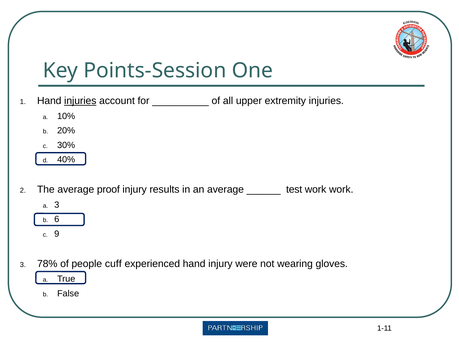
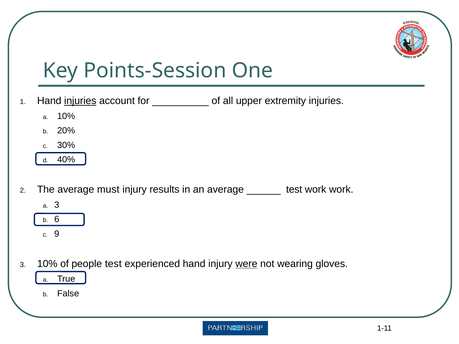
proof: proof -> must
3 78%: 78% -> 10%
people cuff: cuff -> test
were underline: none -> present
